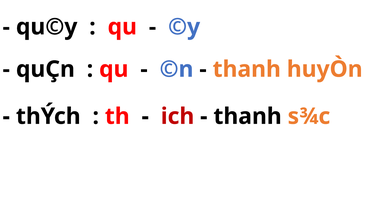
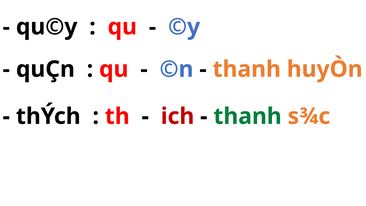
thanh at (248, 116) colour: black -> green
